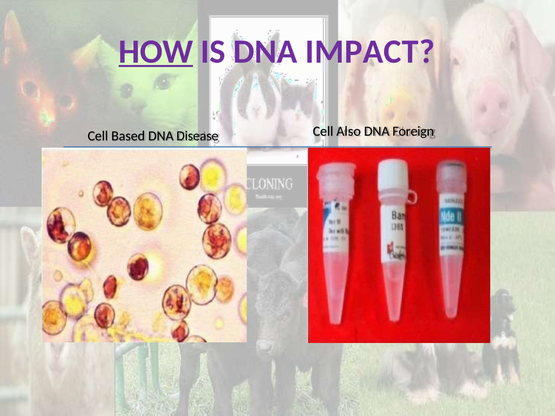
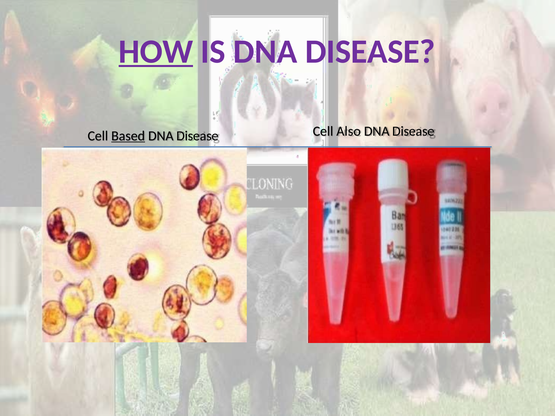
IS DNA IMPACT: IMPACT -> DISEASE
Based underline: none -> present
Foreign at (413, 131): Foreign -> Disease
